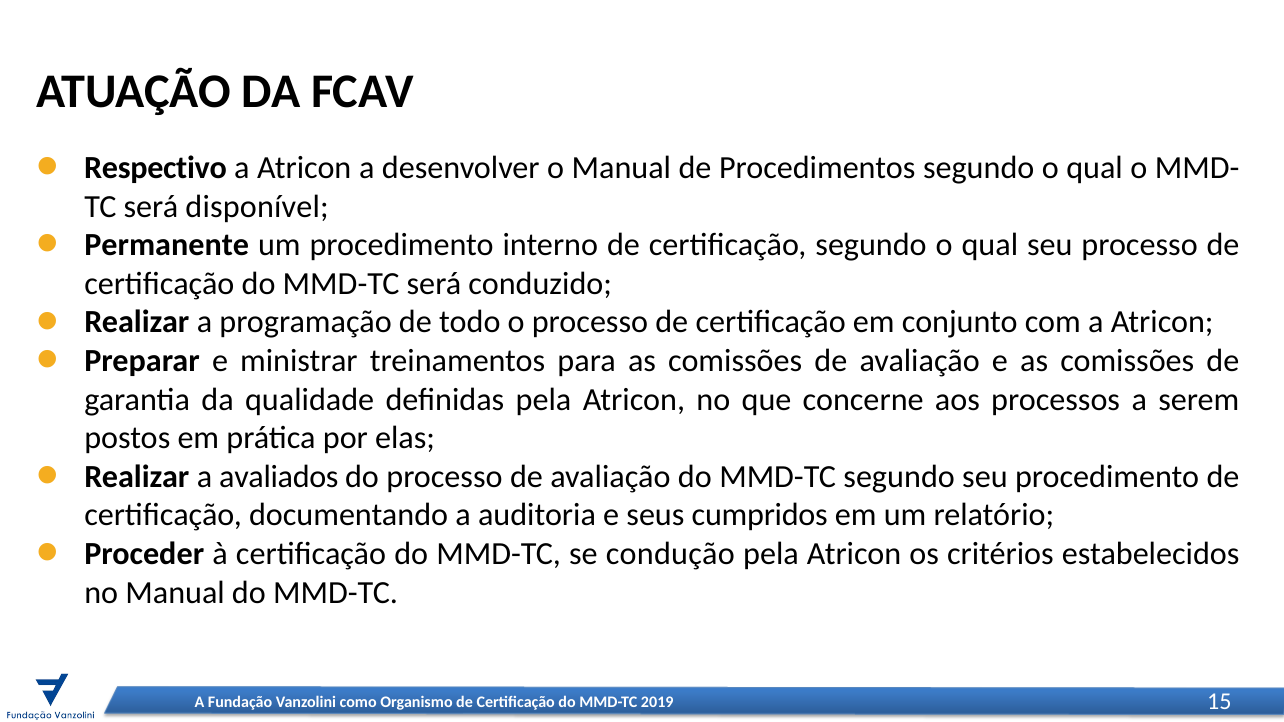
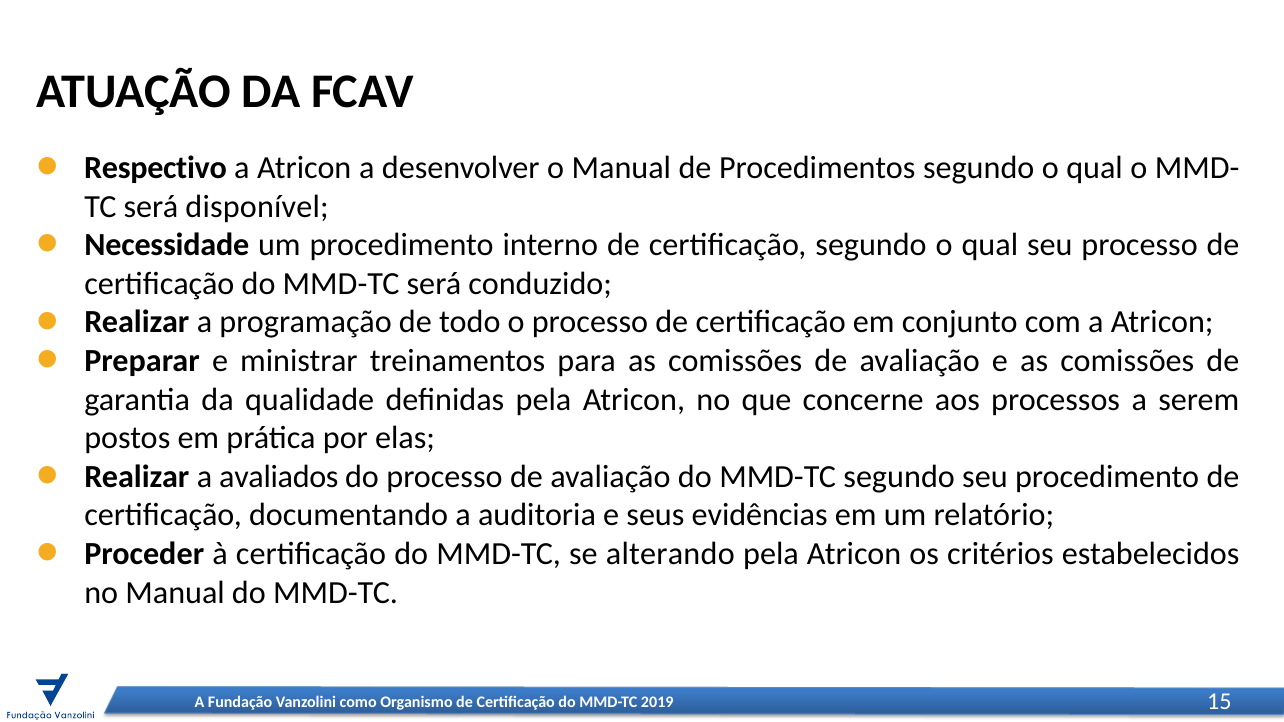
Permanente: Permanente -> Necessidade
cumpridos: cumpridos -> evidências
condução: condução -> alterando
